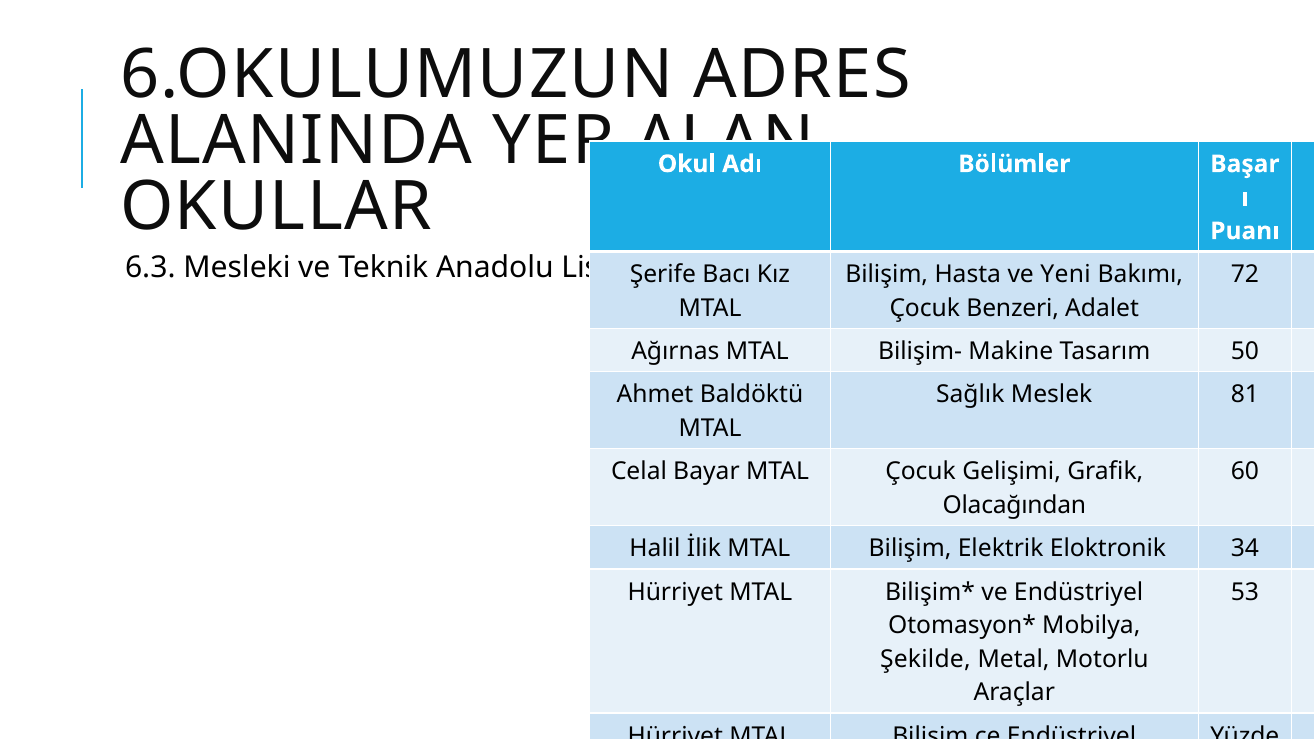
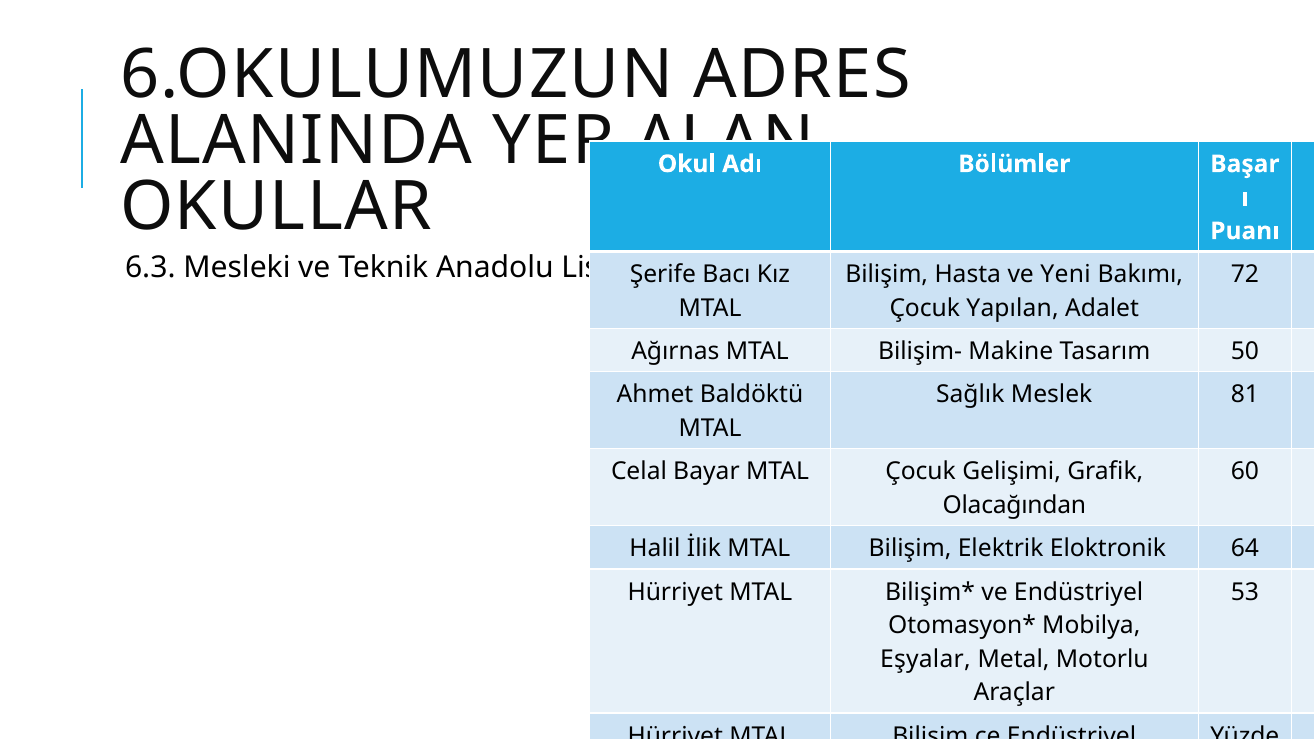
Benzeri: Benzeri -> Yapılan
34: 34 -> 64
Şekilde: Şekilde -> Eşyalar
